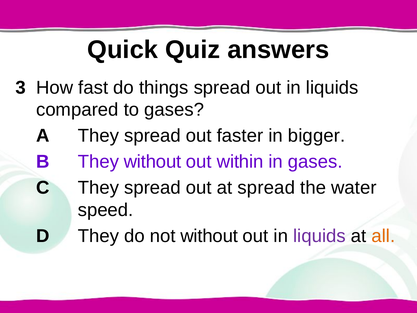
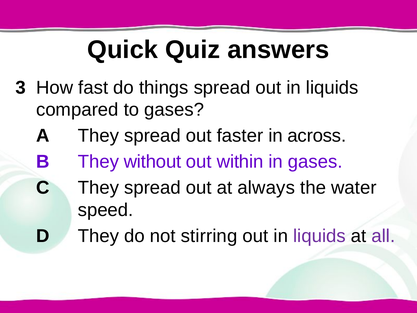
bigger: bigger -> across
at spread: spread -> always
not without: without -> stirring
all colour: orange -> purple
